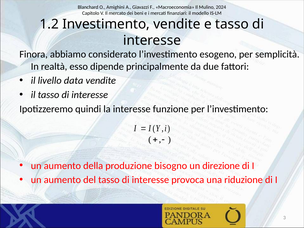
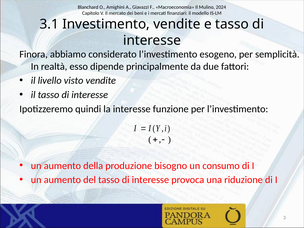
1.2: 1.2 -> 3.1
data: data -> visto
direzione: direzione -> consumo
